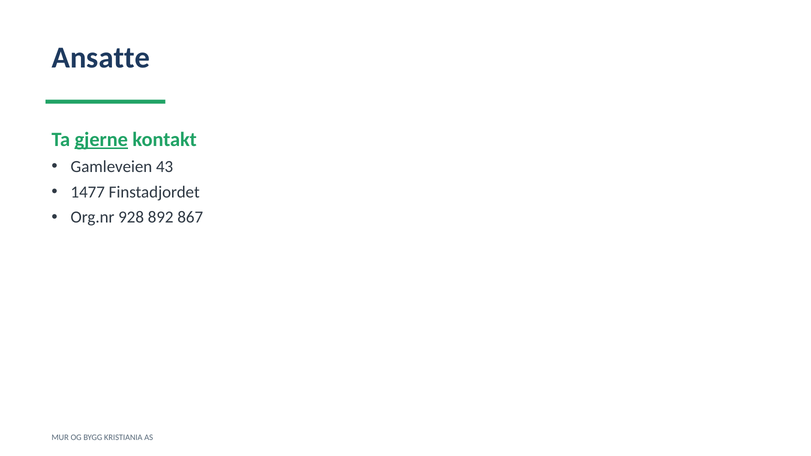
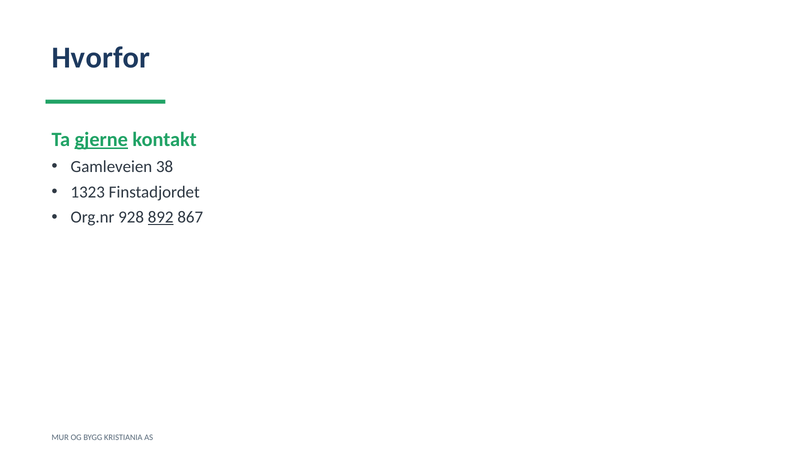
Ansatte: Ansatte -> Hvorfor
43: 43 -> 38
1477: 1477 -> 1323
892 underline: none -> present
